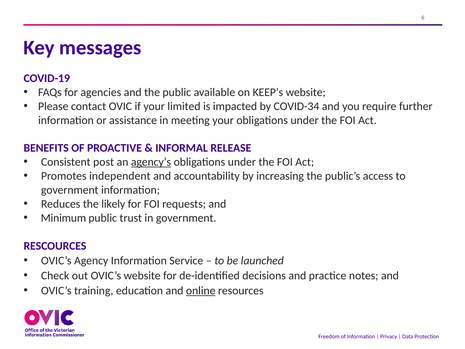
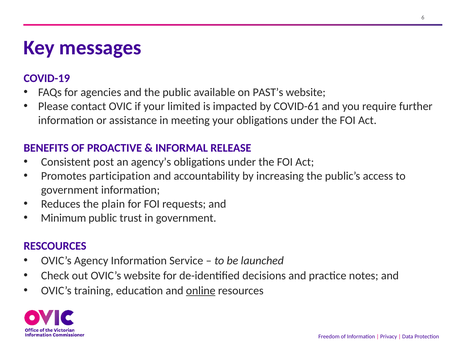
KEEP’s: KEEP’s -> PAST’s
COVID-34: COVID-34 -> COVID-61
agency’s underline: present -> none
independent: independent -> participation
likely: likely -> plain
